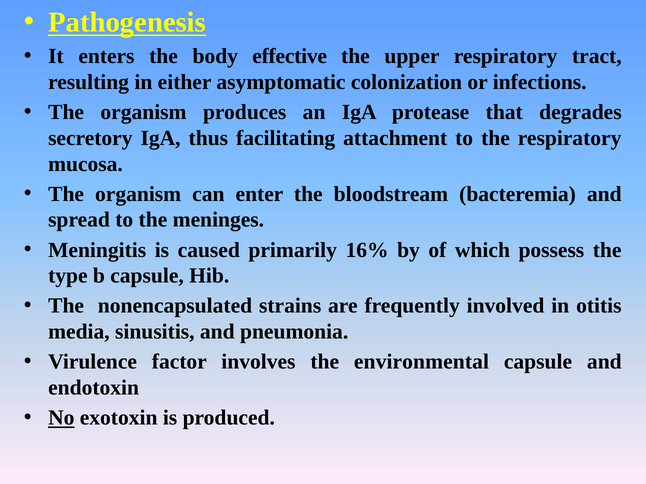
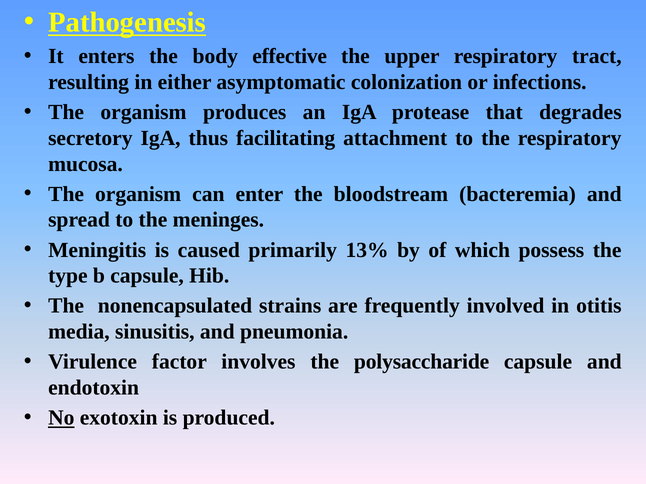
16%: 16% -> 13%
environmental: environmental -> polysaccharide
